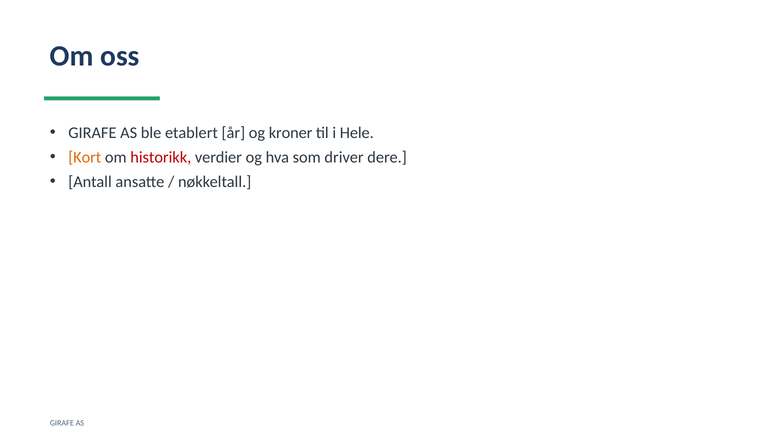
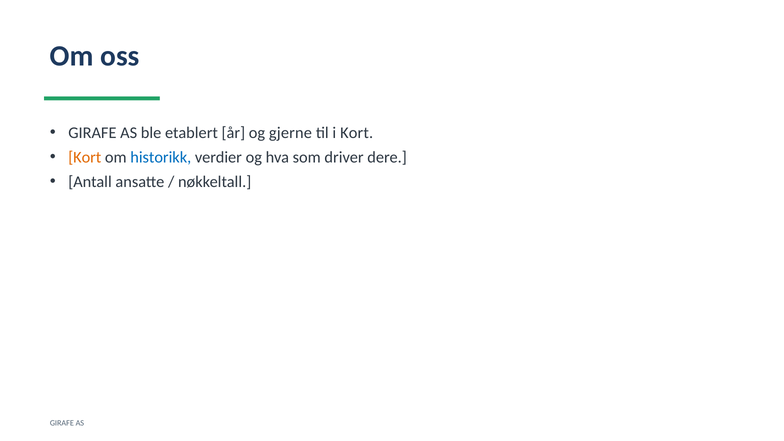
kroner: kroner -> gjerne
i Hele: Hele -> Kort
historikk colour: red -> blue
